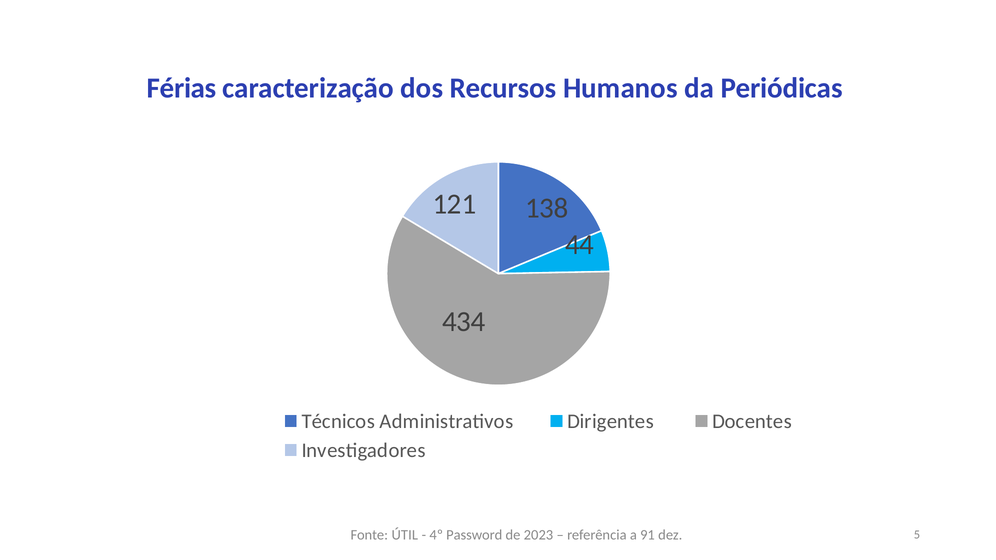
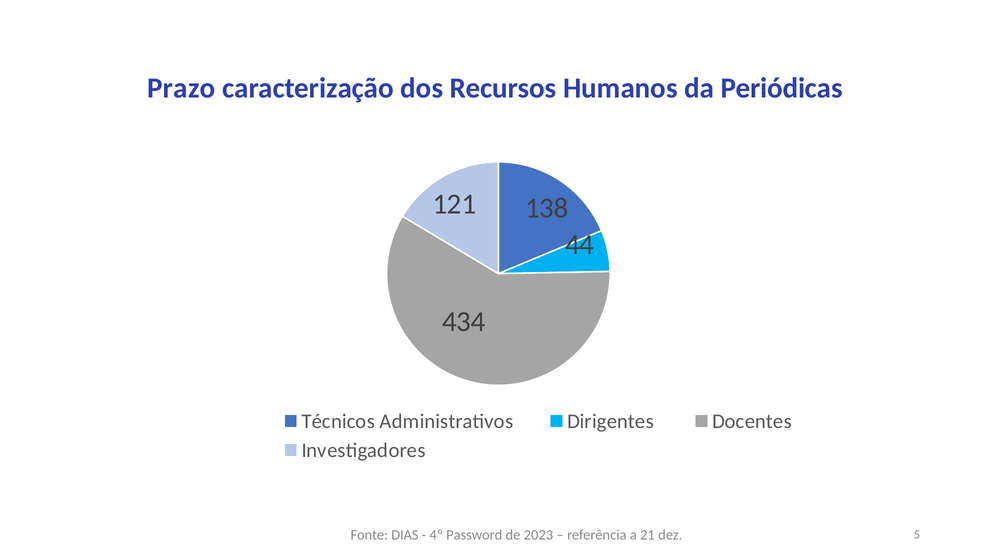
Férias: Férias -> Prazo
ÚTIL: ÚTIL -> DIAS
91: 91 -> 21
